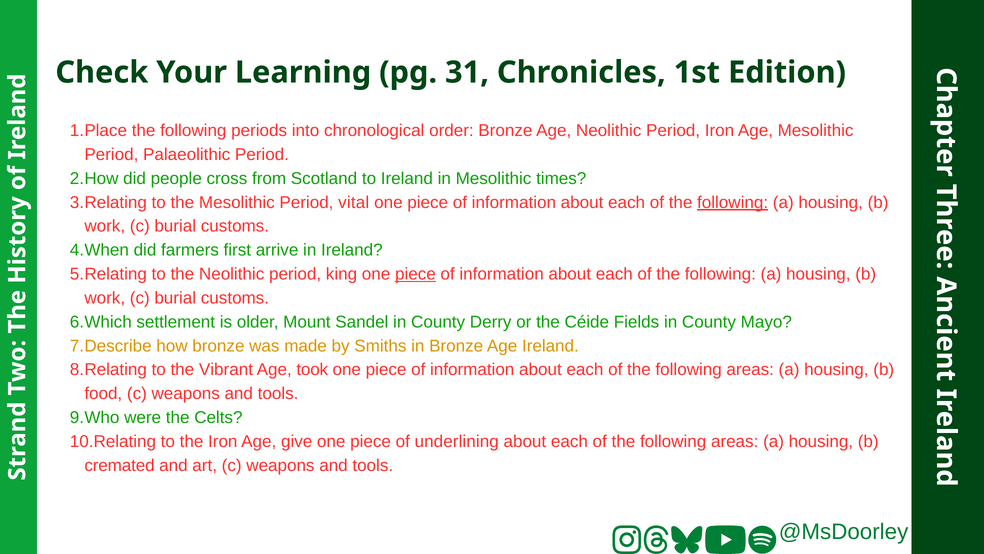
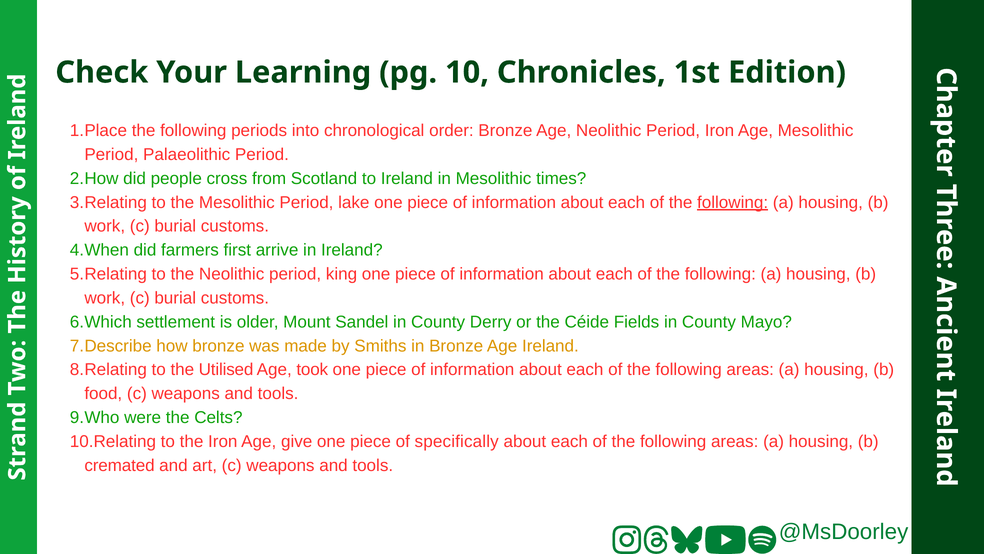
31: 31 -> 10
vital: vital -> lake
piece at (415, 274) underline: present -> none
Vibrant: Vibrant -> Utilised
underlining: underlining -> specifically
